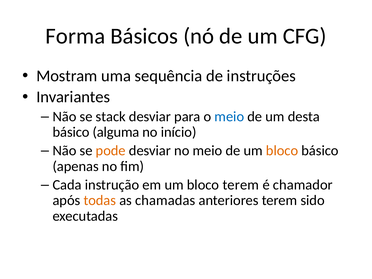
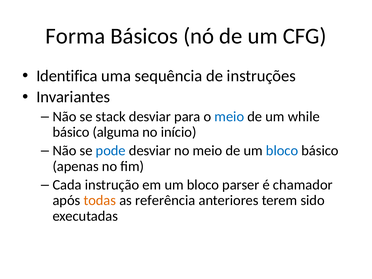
Mostram: Mostram -> Identifica
desta: desta -> while
pode colour: orange -> blue
bloco at (282, 151) colour: orange -> blue
bloco terem: terem -> parser
chamadas: chamadas -> referência
